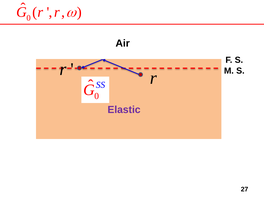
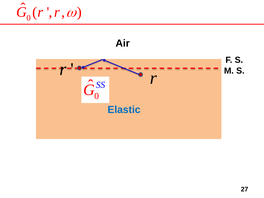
Elastic colour: purple -> blue
